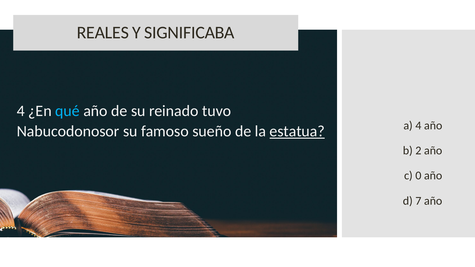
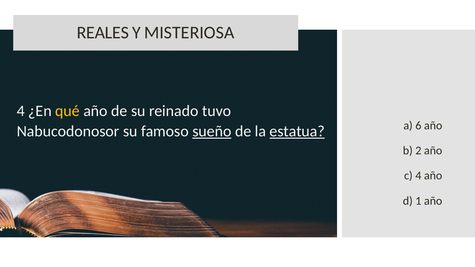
SIGNIFICABA: SIGNIFICABA -> MISTERIOSA
qué colour: light blue -> yellow
sueño underline: none -> present
a 4: 4 -> 6
c 0: 0 -> 4
7: 7 -> 1
